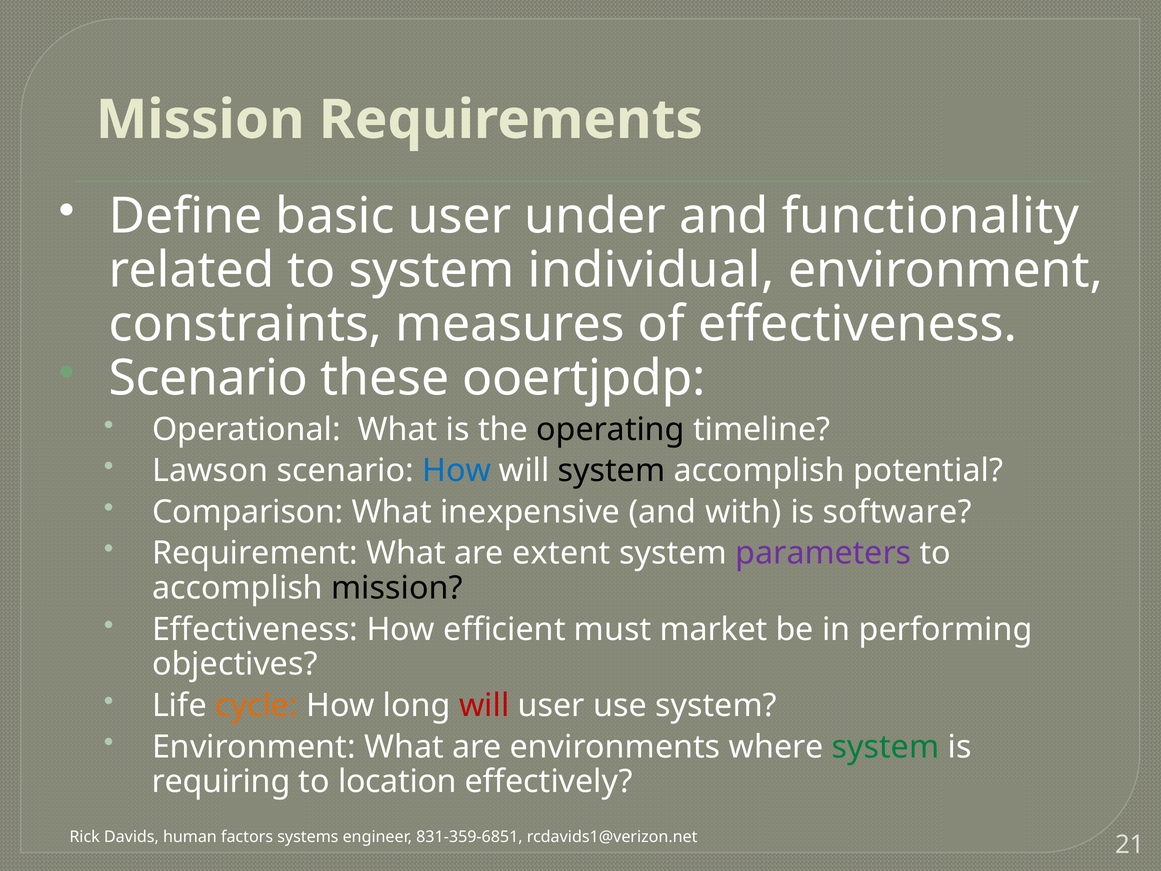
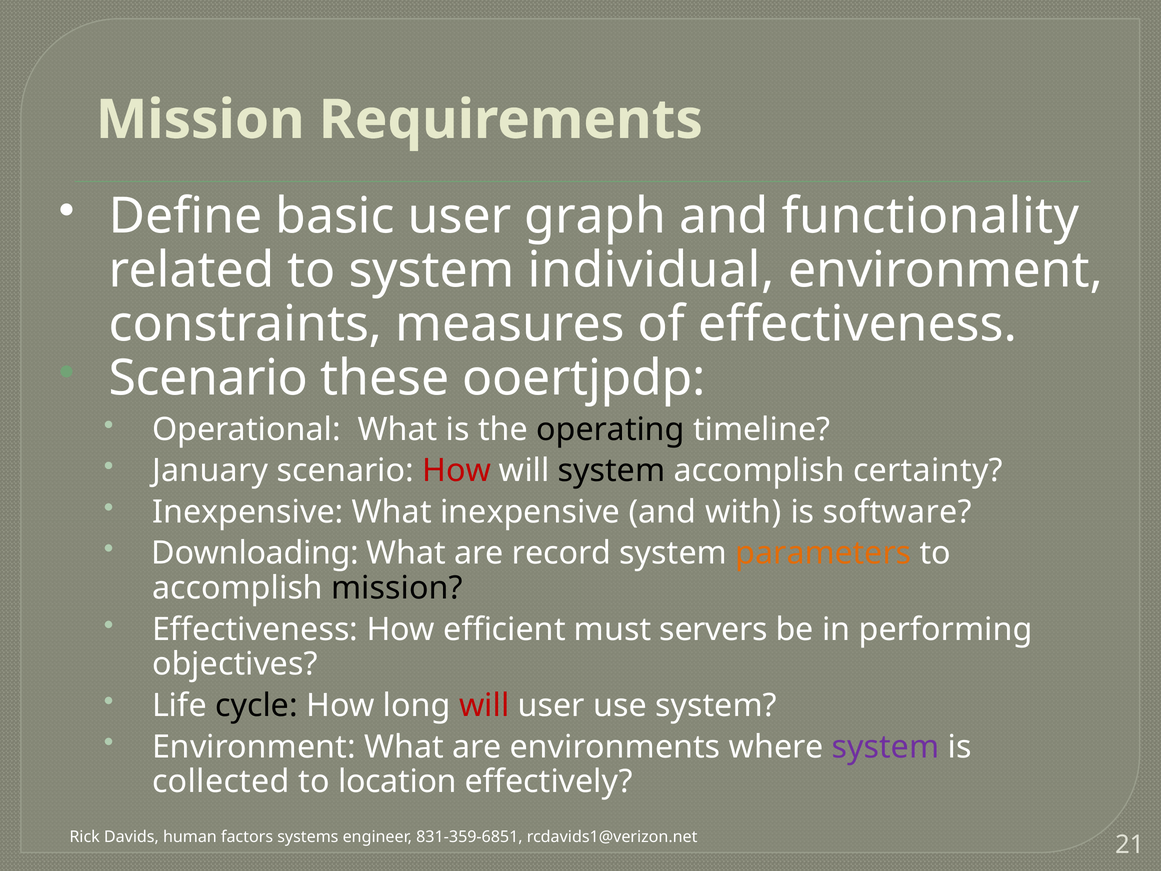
under: under -> graph
Lawson: Lawson -> January
How at (457, 471) colour: blue -> red
potential: potential -> certainty
Comparison at (248, 512): Comparison -> Inexpensive
Requirement: Requirement -> Downloading
extent: extent -> record
parameters colour: purple -> orange
market: market -> servers
cycle colour: orange -> black
system at (886, 747) colour: green -> purple
requiring: requiring -> collected
